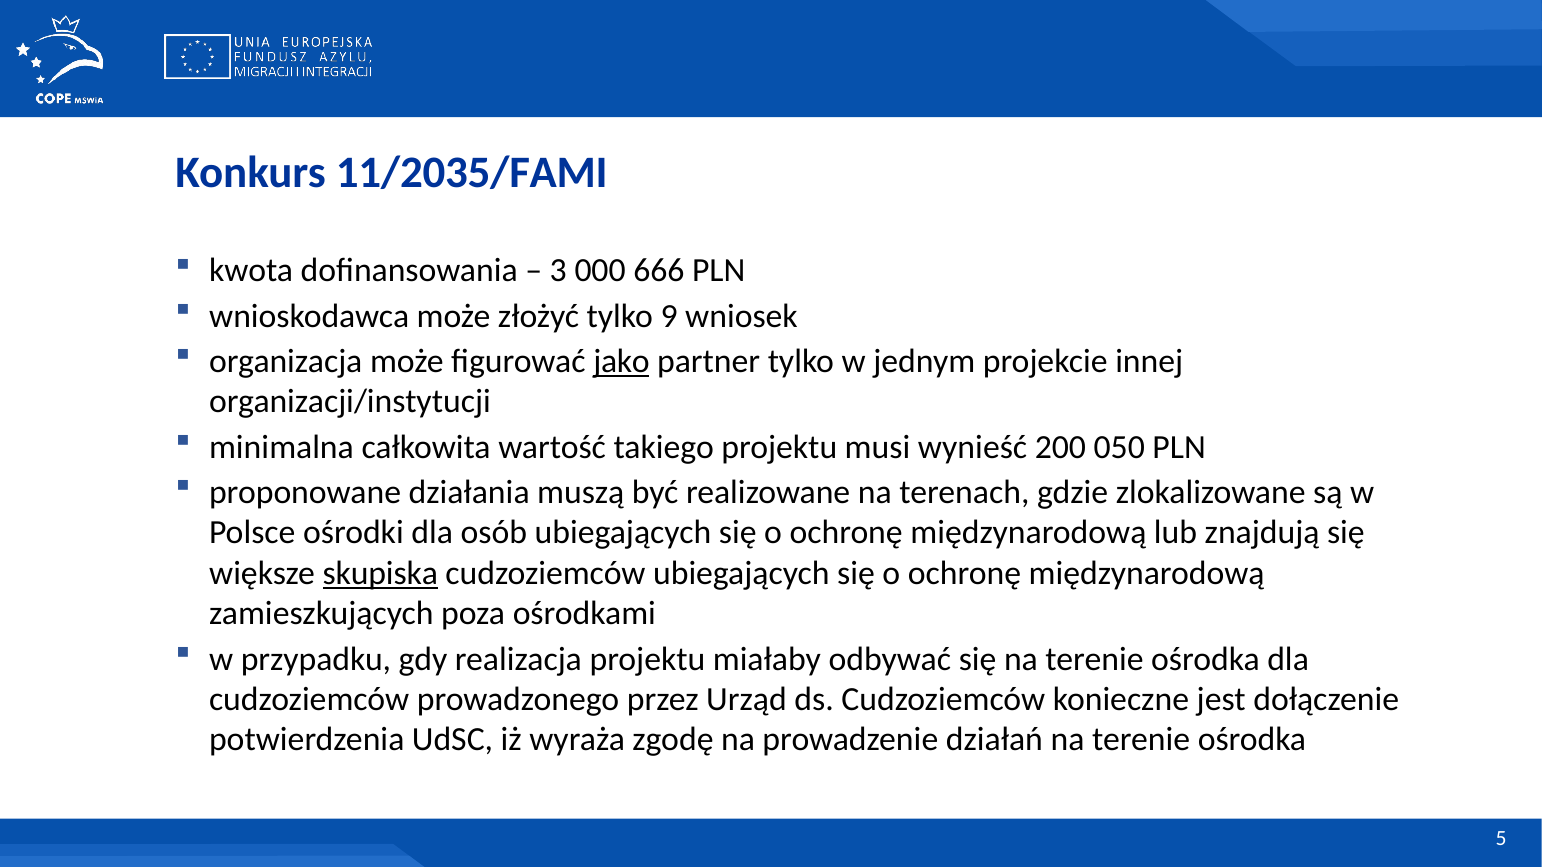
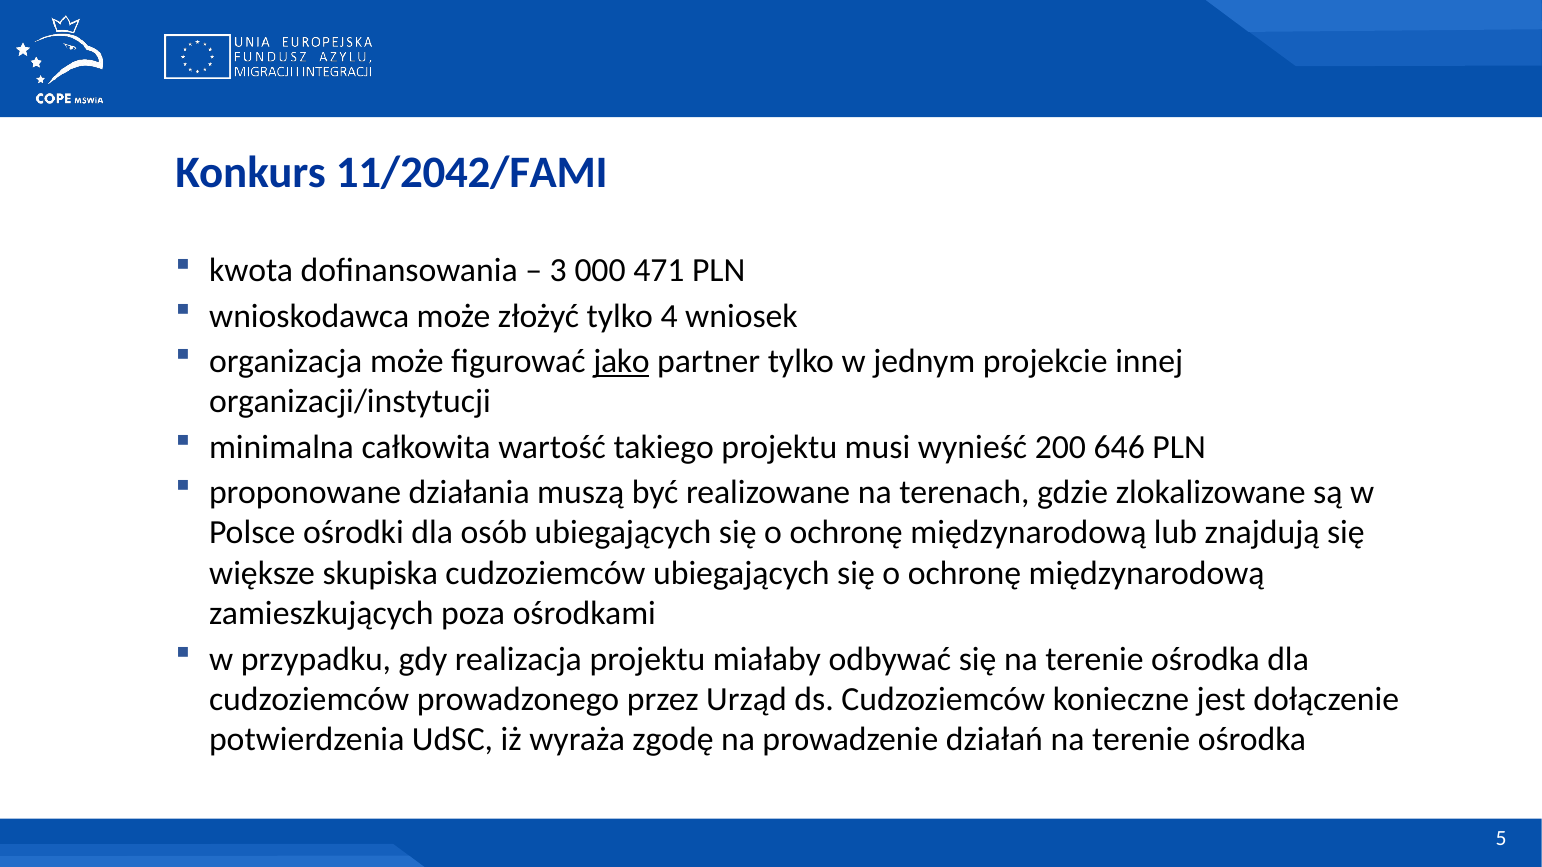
11/2035/FAMI: 11/2035/FAMI -> 11/2042/FAMI
666: 666 -> 471
9: 9 -> 4
050: 050 -> 646
skupiska underline: present -> none
